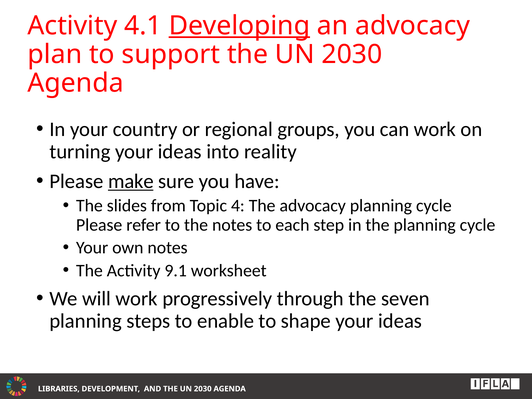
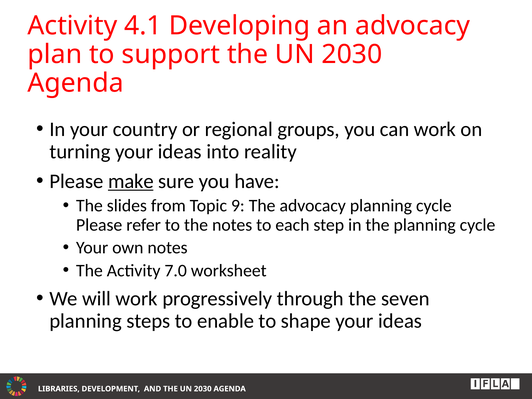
Developing underline: present -> none
4: 4 -> 9
9.1: 9.1 -> 7.0
